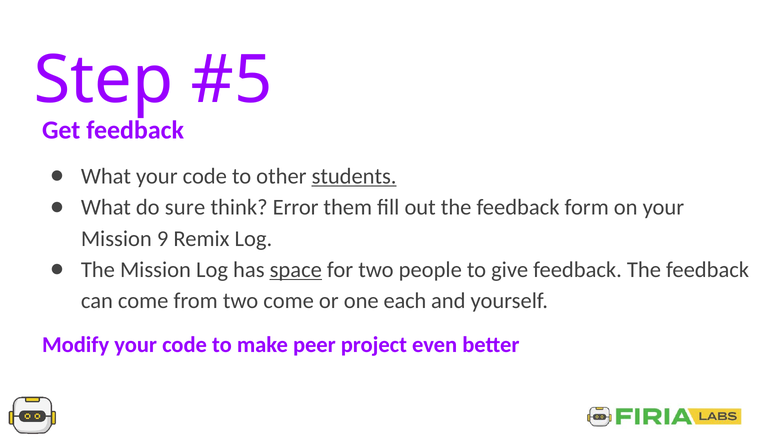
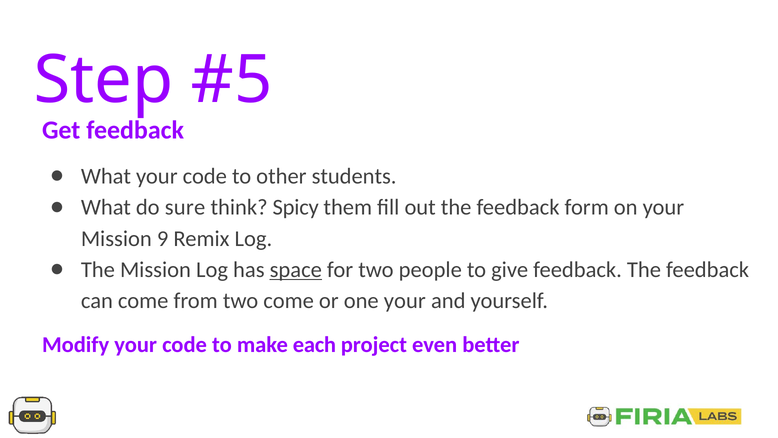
students underline: present -> none
Error: Error -> Spicy
one each: each -> your
peer: peer -> each
